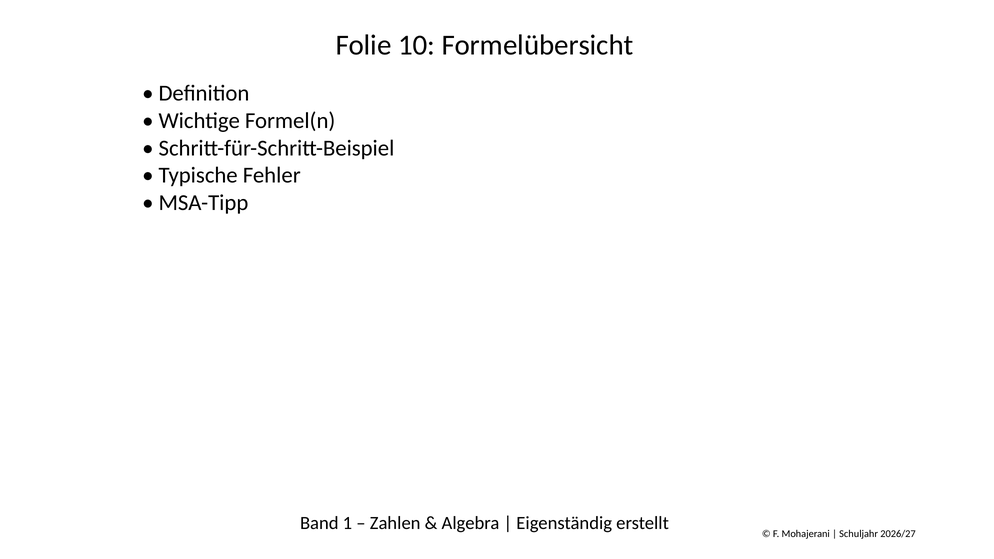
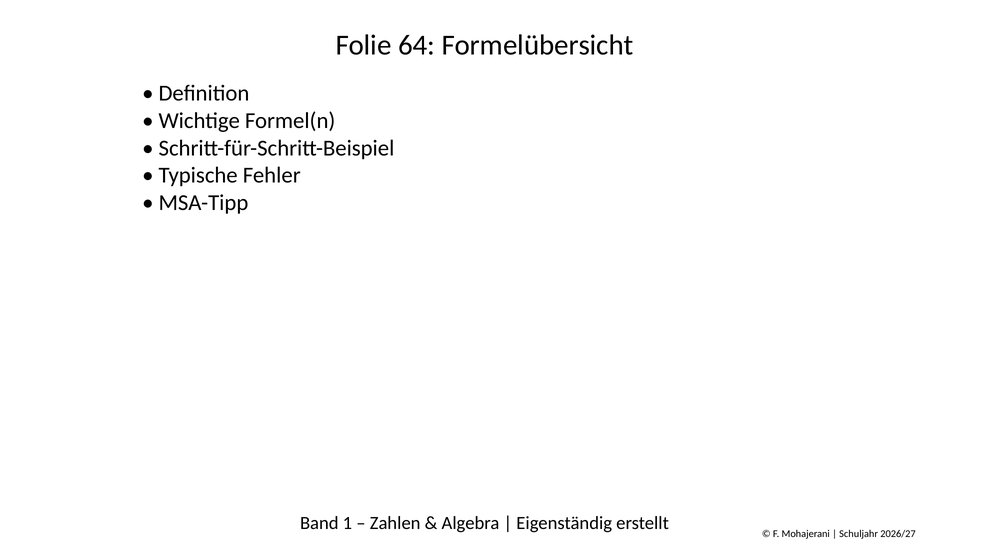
10: 10 -> 64
